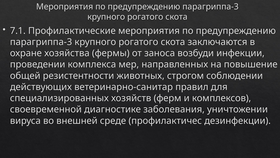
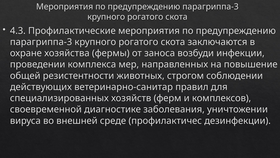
7.1: 7.1 -> 4.3
